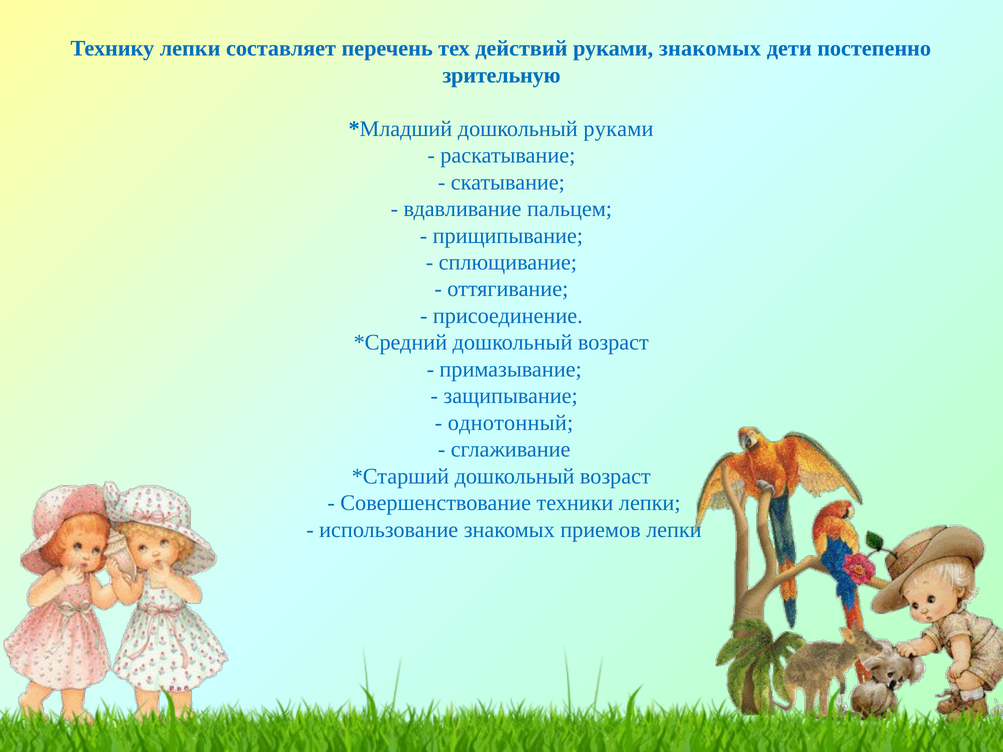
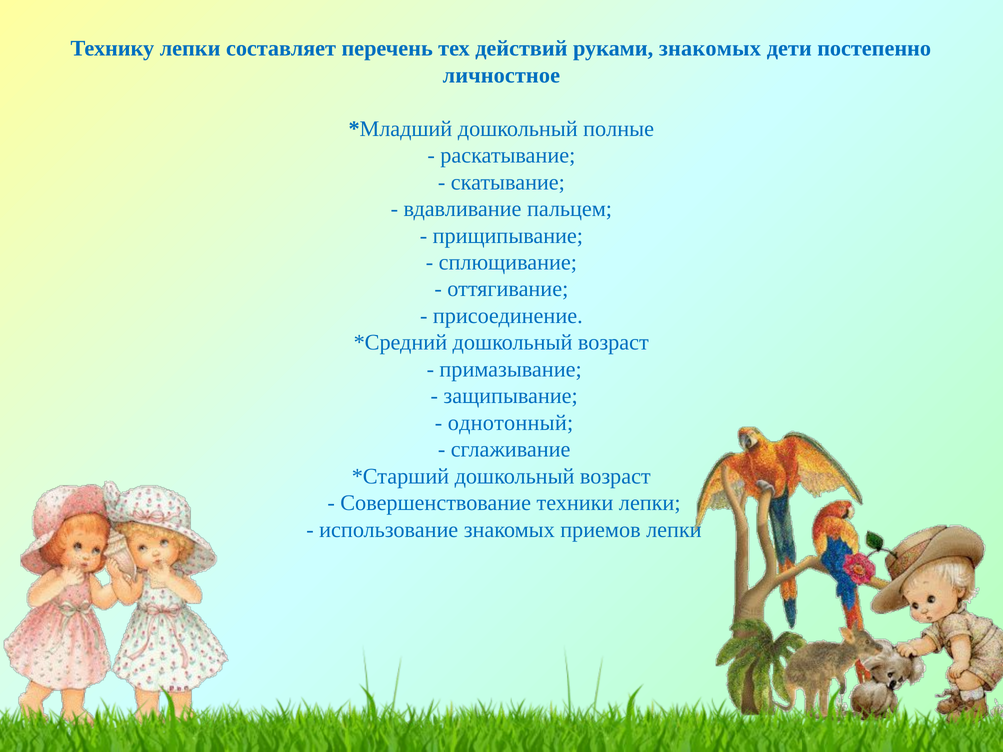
зрительную: зрительную -> личностное
дошкольный руками: руками -> полные
